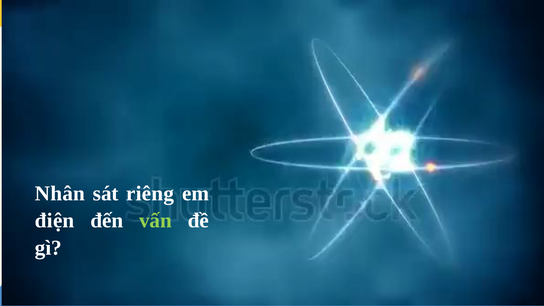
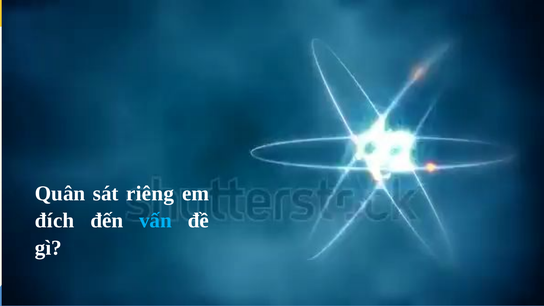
Nhân: Nhân -> Quân
điện: điện -> đích
vấn colour: light green -> light blue
